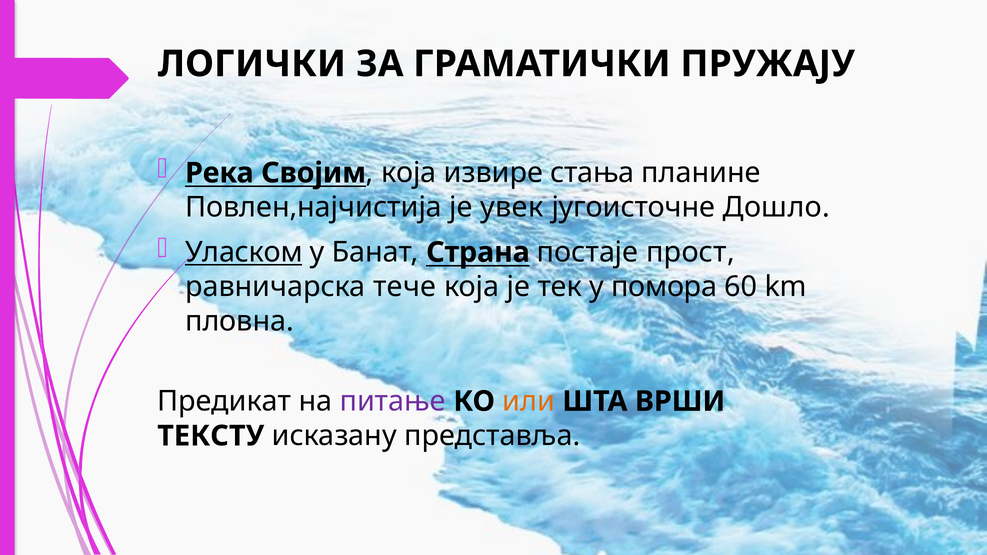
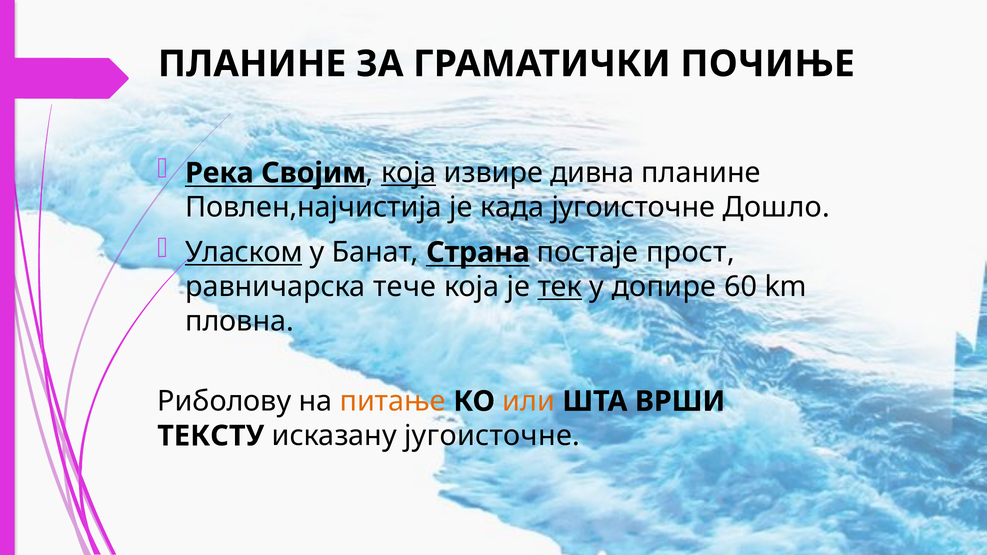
ЛОГИЧКИ at (252, 64): ЛОГИЧКИ -> ПЛАНИНЕ
ПРУЖАЈУ: ПРУЖАЈУ -> ПОЧИЊЕ
која at (409, 173) underline: none -> present
стања: стања -> дивна
увек: увек -> када
тек underline: none -> present
помора: помора -> допире
Предикат: Предикат -> Риболову
питање colour: purple -> orange
исказану представља: представља -> југоисточне
